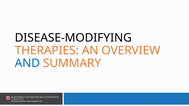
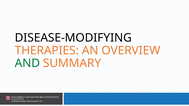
AND colour: blue -> green
